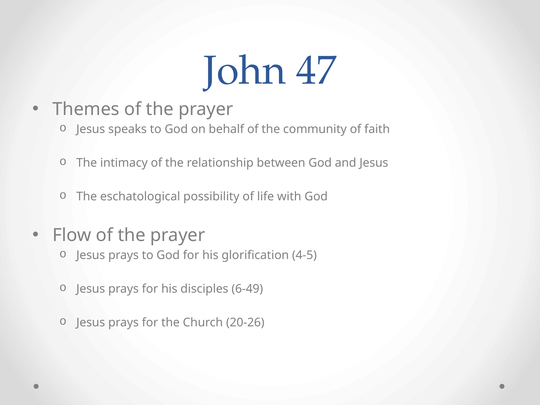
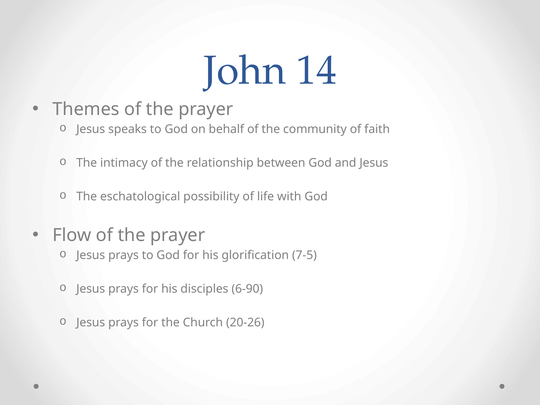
47: 47 -> 14
4-5: 4-5 -> 7-5
6-49: 6-49 -> 6-90
